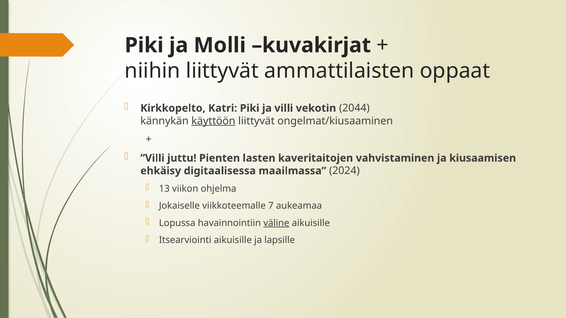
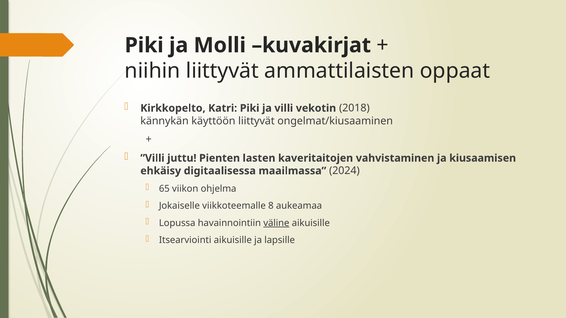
2044: 2044 -> 2018
käyttöön underline: present -> none
13: 13 -> 65
7: 7 -> 8
